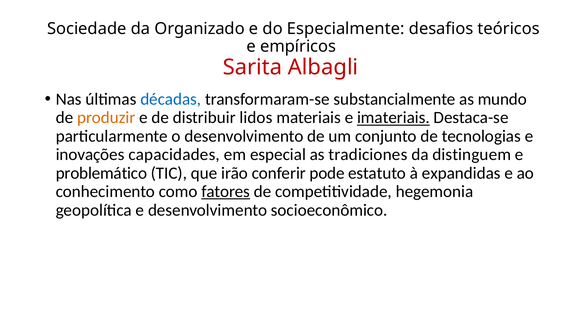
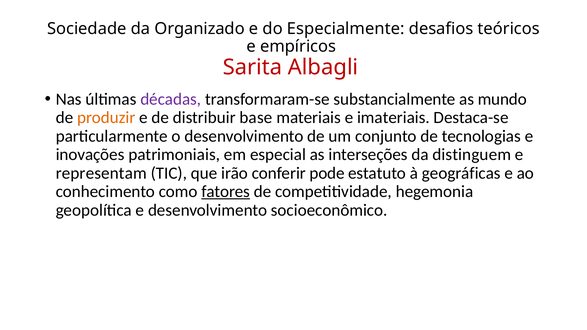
décadas colour: blue -> purple
lidos: lidos -> base
imateriais underline: present -> none
capacidades: capacidades -> patrimoniais
tradiciones: tradiciones -> interseções
problemático: problemático -> representam
expandidas: expandidas -> geográficas
